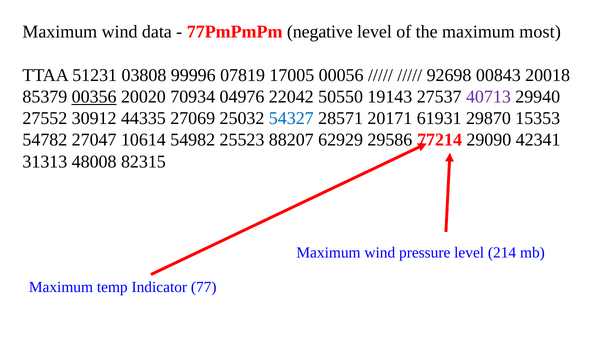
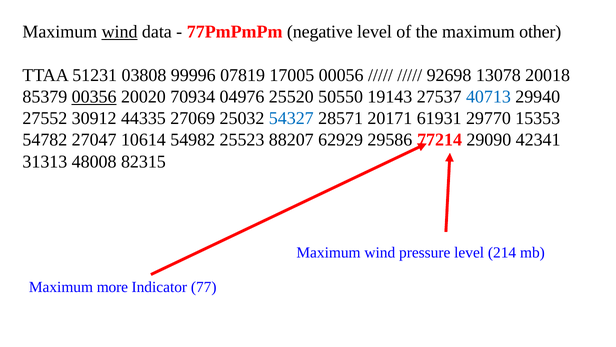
wind at (120, 32) underline: none -> present
most: most -> other
00843: 00843 -> 13078
22042: 22042 -> 25520
40713 colour: purple -> blue
29870: 29870 -> 29770
temp: temp -> more
